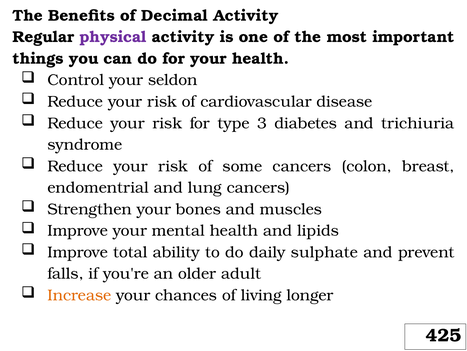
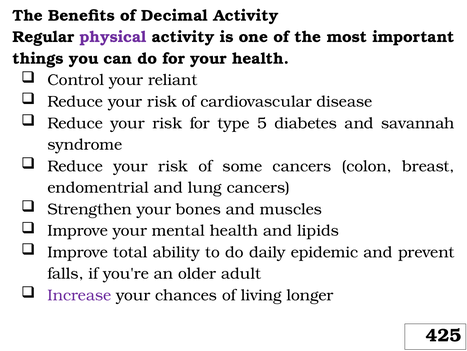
seldon: seldon -> reliant
3: 3 -> 5
trichiuria: trichiuria -> savannah
sulphate: sulphate -> epidemic
Increase colour: orange -> purple
